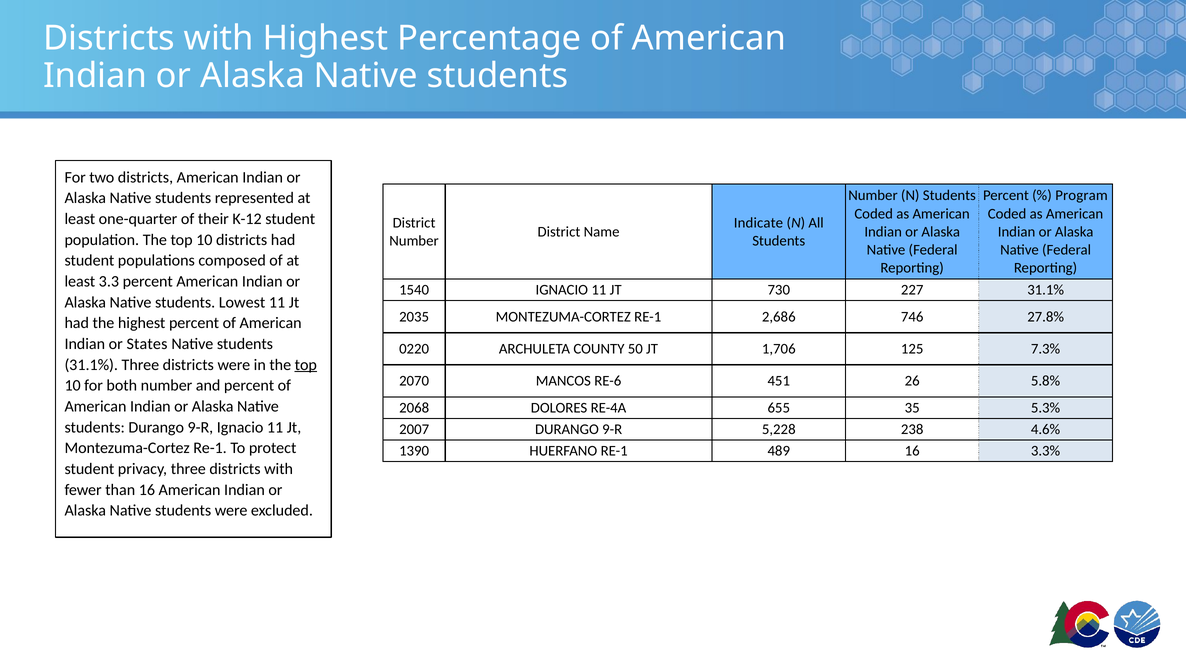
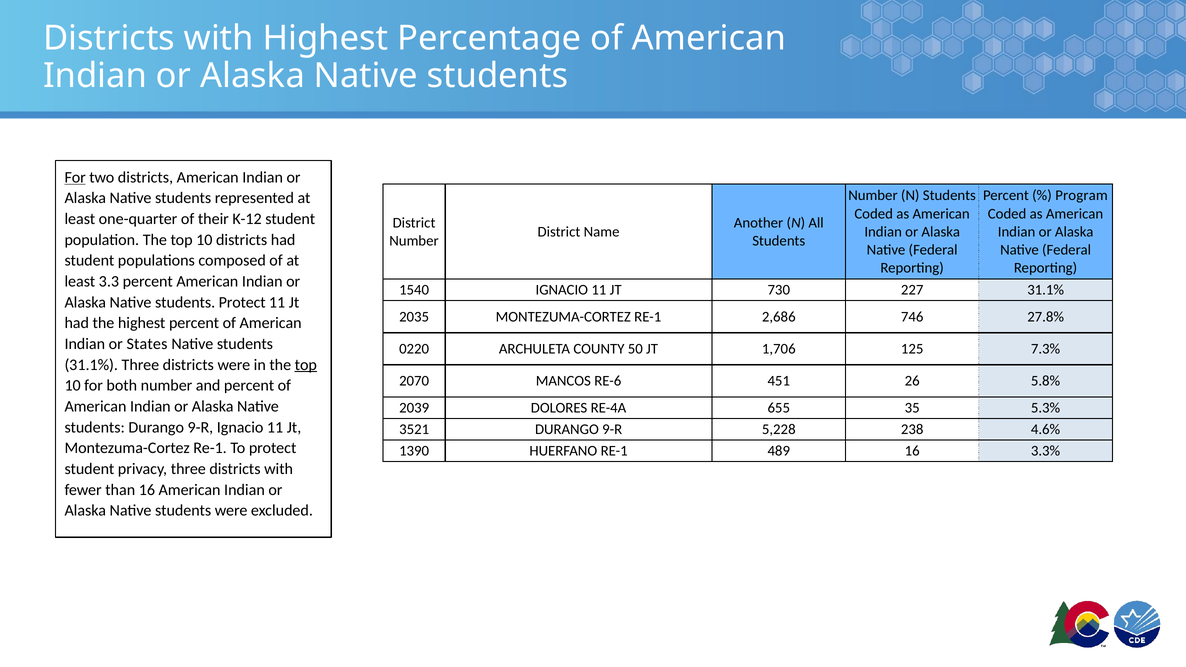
For at (75, 177) underline: none -> present
Indicate: Indicate -> Another
students Lowest: Lowest -> Protect
2068: 2068 -> 2039
2007: 2007 -> 3521
